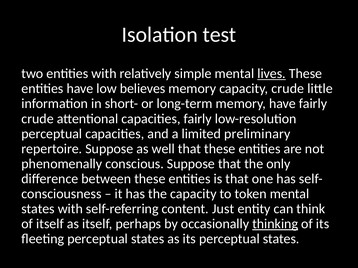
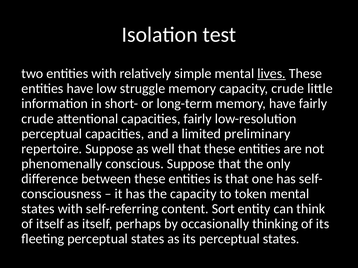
believes: believes -> struggle
Just: Just -> Sort
thinking underline: present -> none
